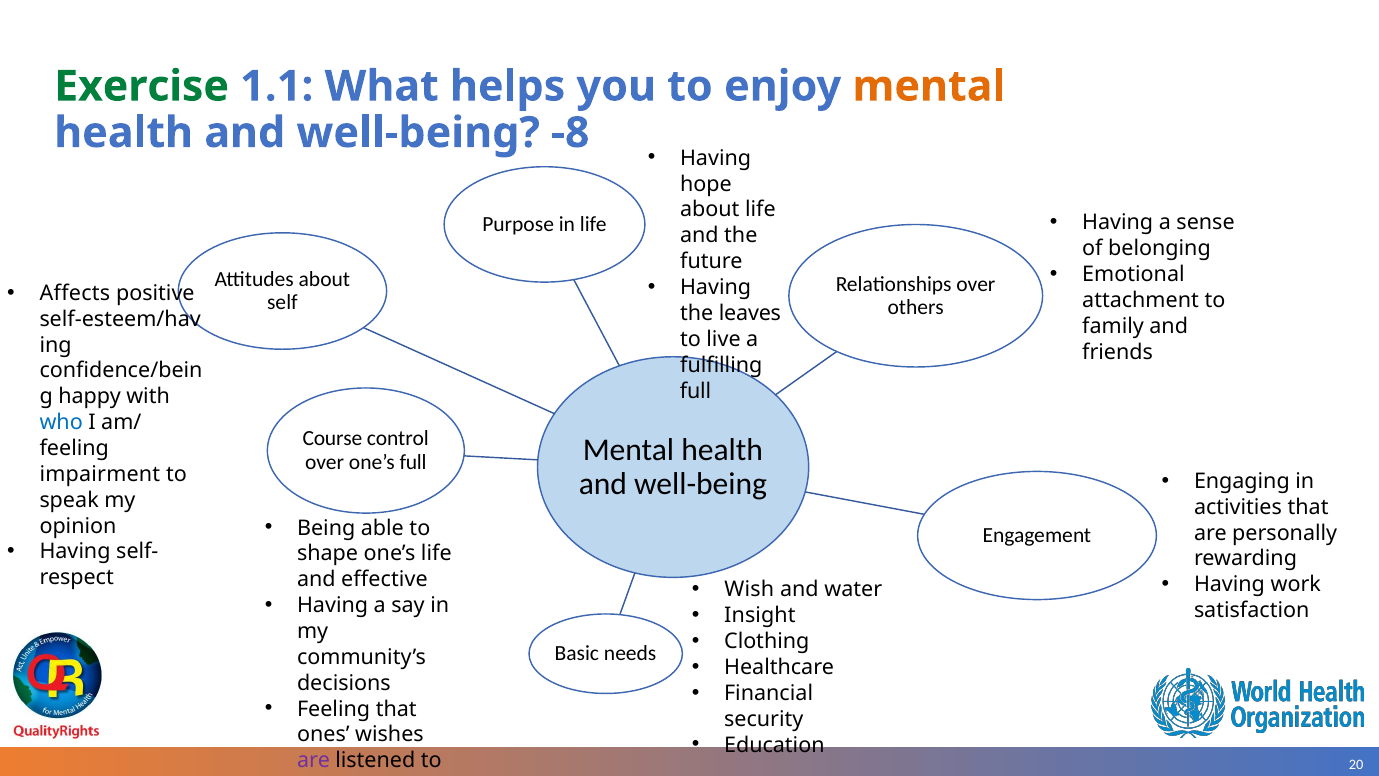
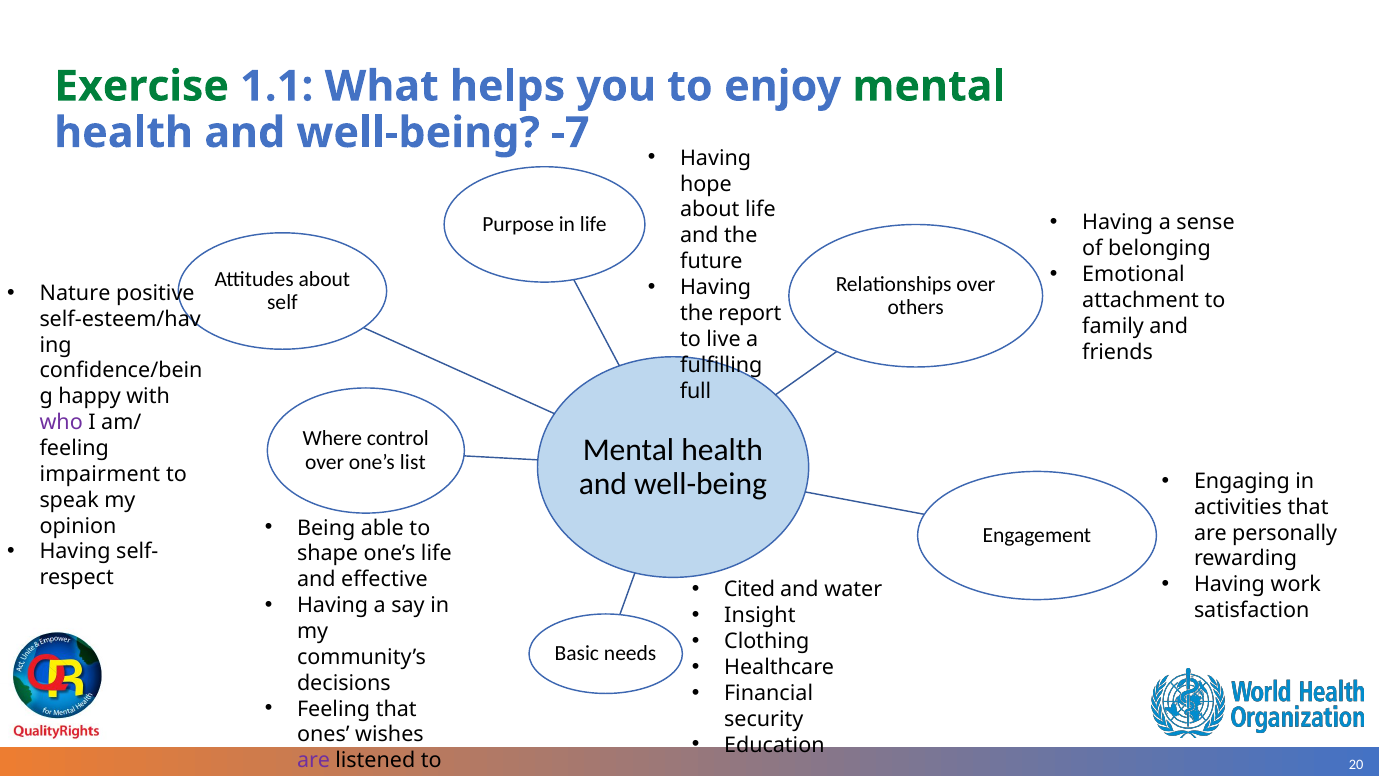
mental at (929, 86) colour: orange -> green
-8: -8 -> -7
Affects: Affects -> Nature
leaves: leaves -> report
who colour: blue -> purple
Course: Course -> Where
one’s full: full -> list
Wish: Wish -> Cited
